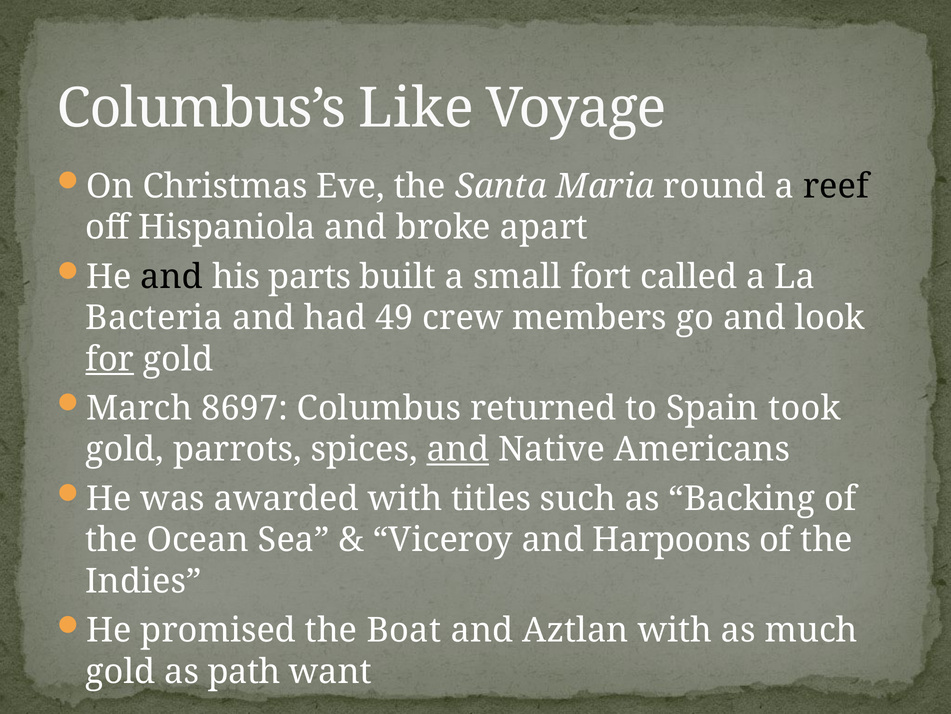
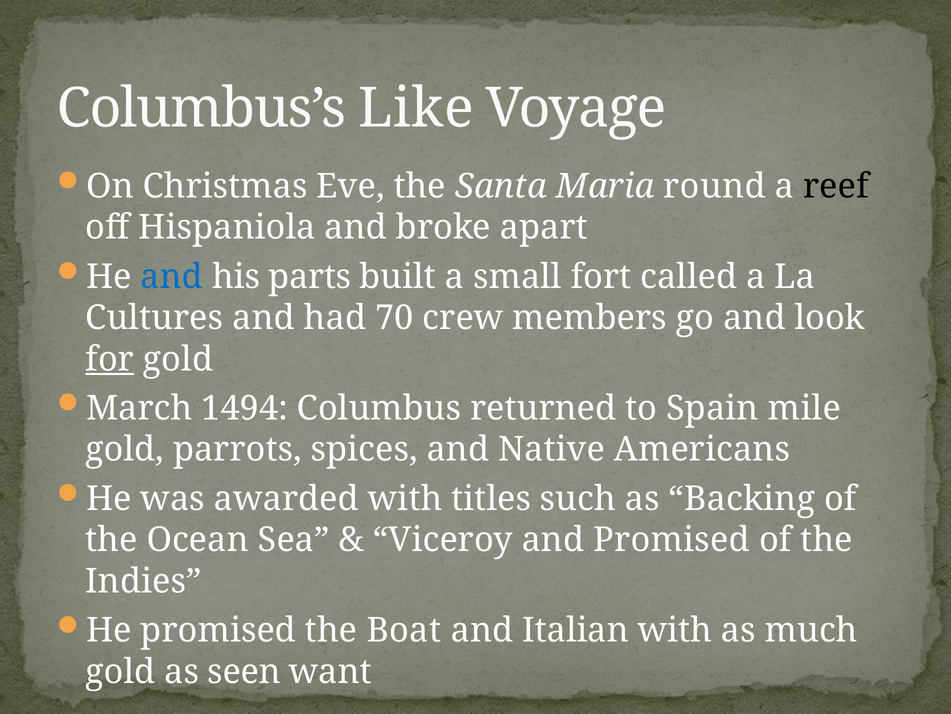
and at (172, 276) colour: black -> blue
Bacteria: Bacteria -> Cultures
49: 49 -> 70
8697: 8697 -> 1494
took: took -> mile
and at (458, 449) underline: present -> none
and Harpoons: Harpoons -> Promised
Aztlan: Aztlan -> Italian
path: path -> seen
